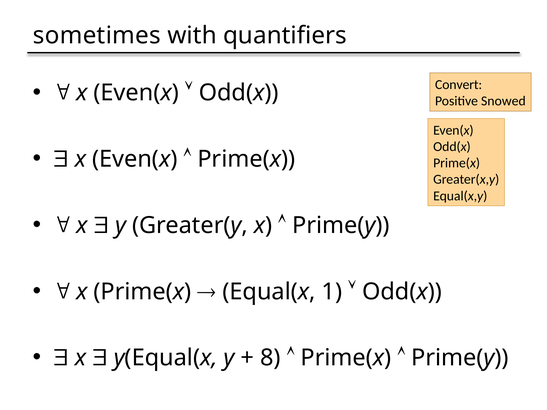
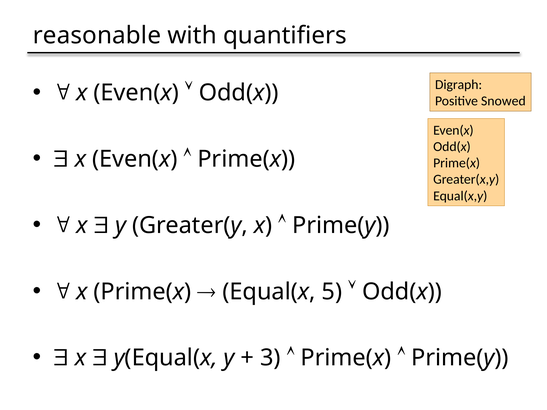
sometimes: sometimes -> reasonable
Convert: Convert -> Digraph
1: 1 -> 5
8: 8 -> 3
